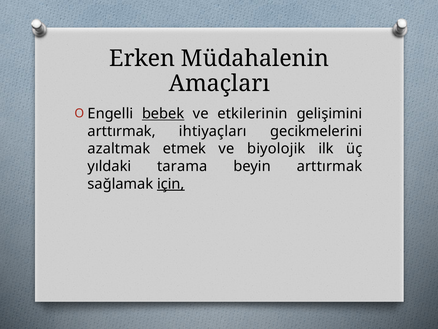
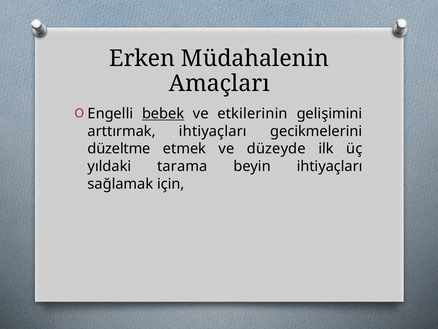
azaltmak: azaltmak -> düzeltme
biyolojik: biyolojik -> düzeyde
beyin arttırmak: arttırmak -> ihtiyaçları
için underline: present -> none
